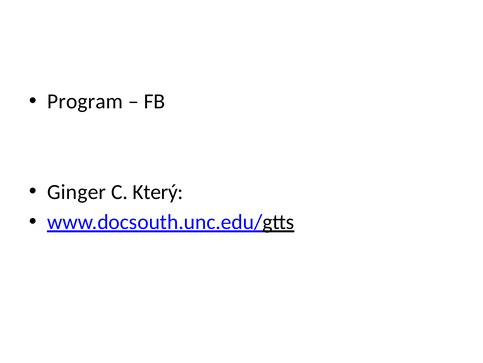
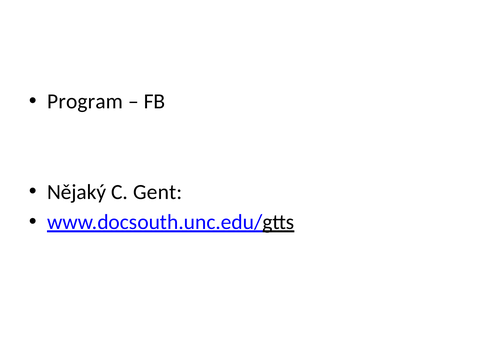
Ginger: Ginger -> Nějaký
Který: Který -> Gent
